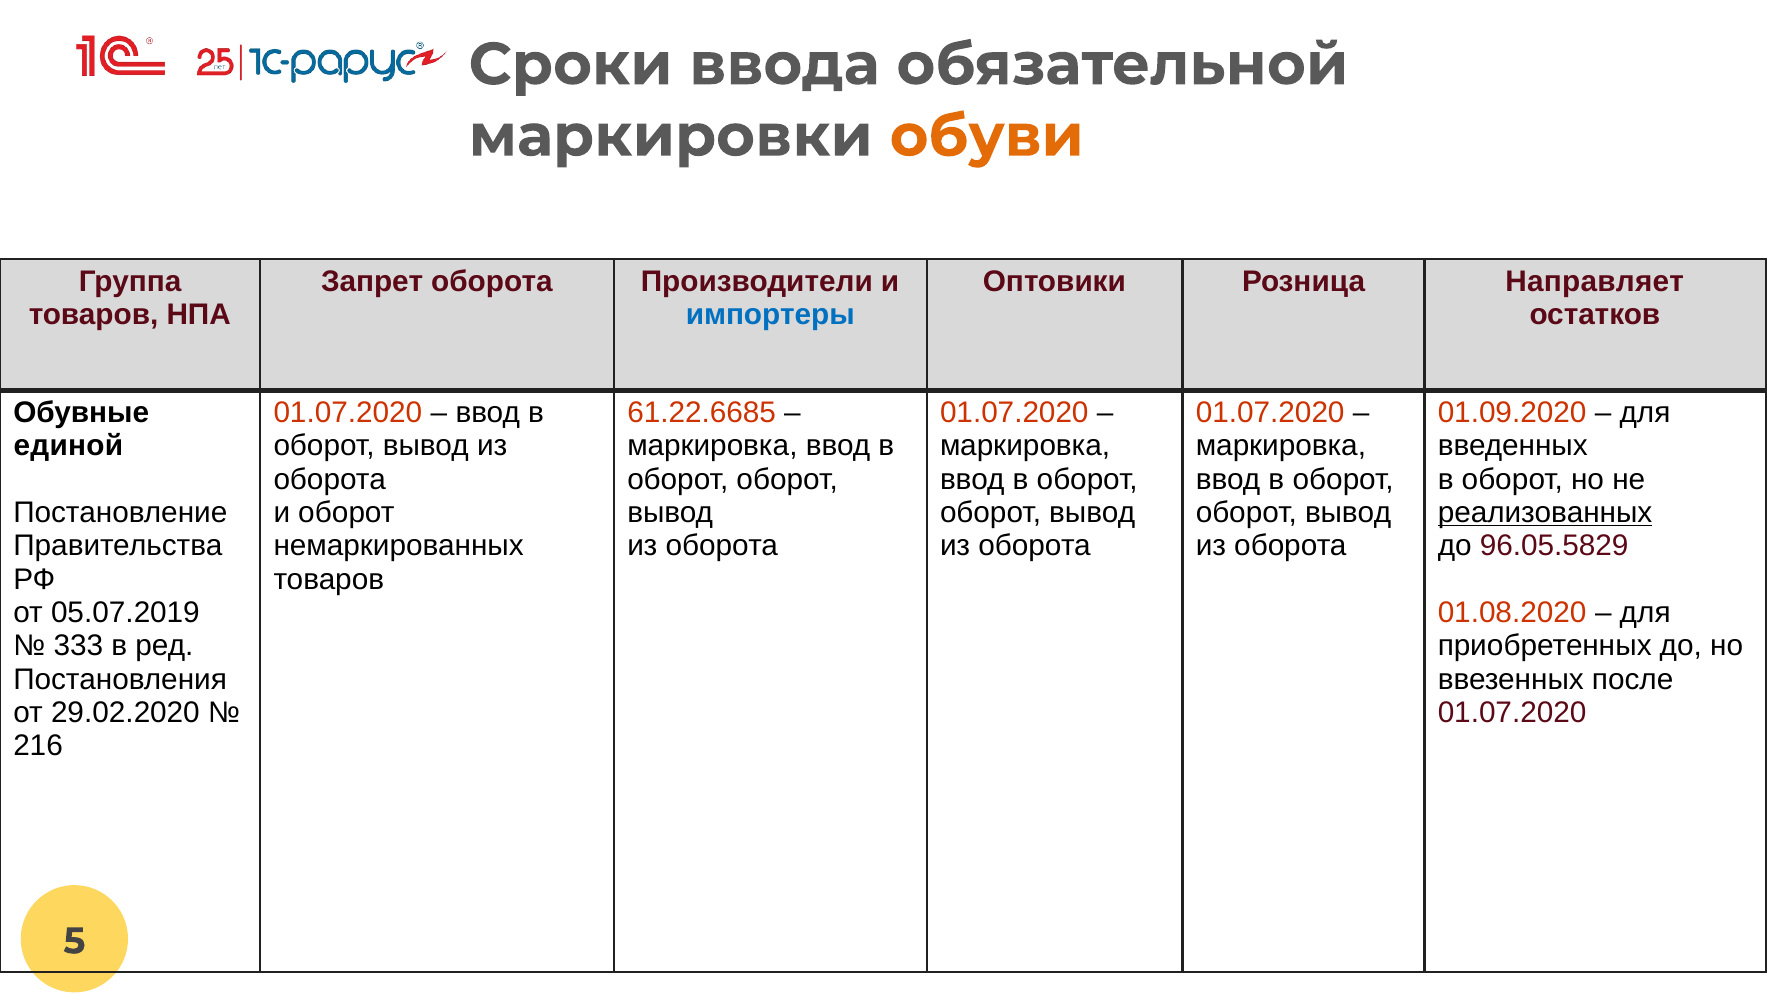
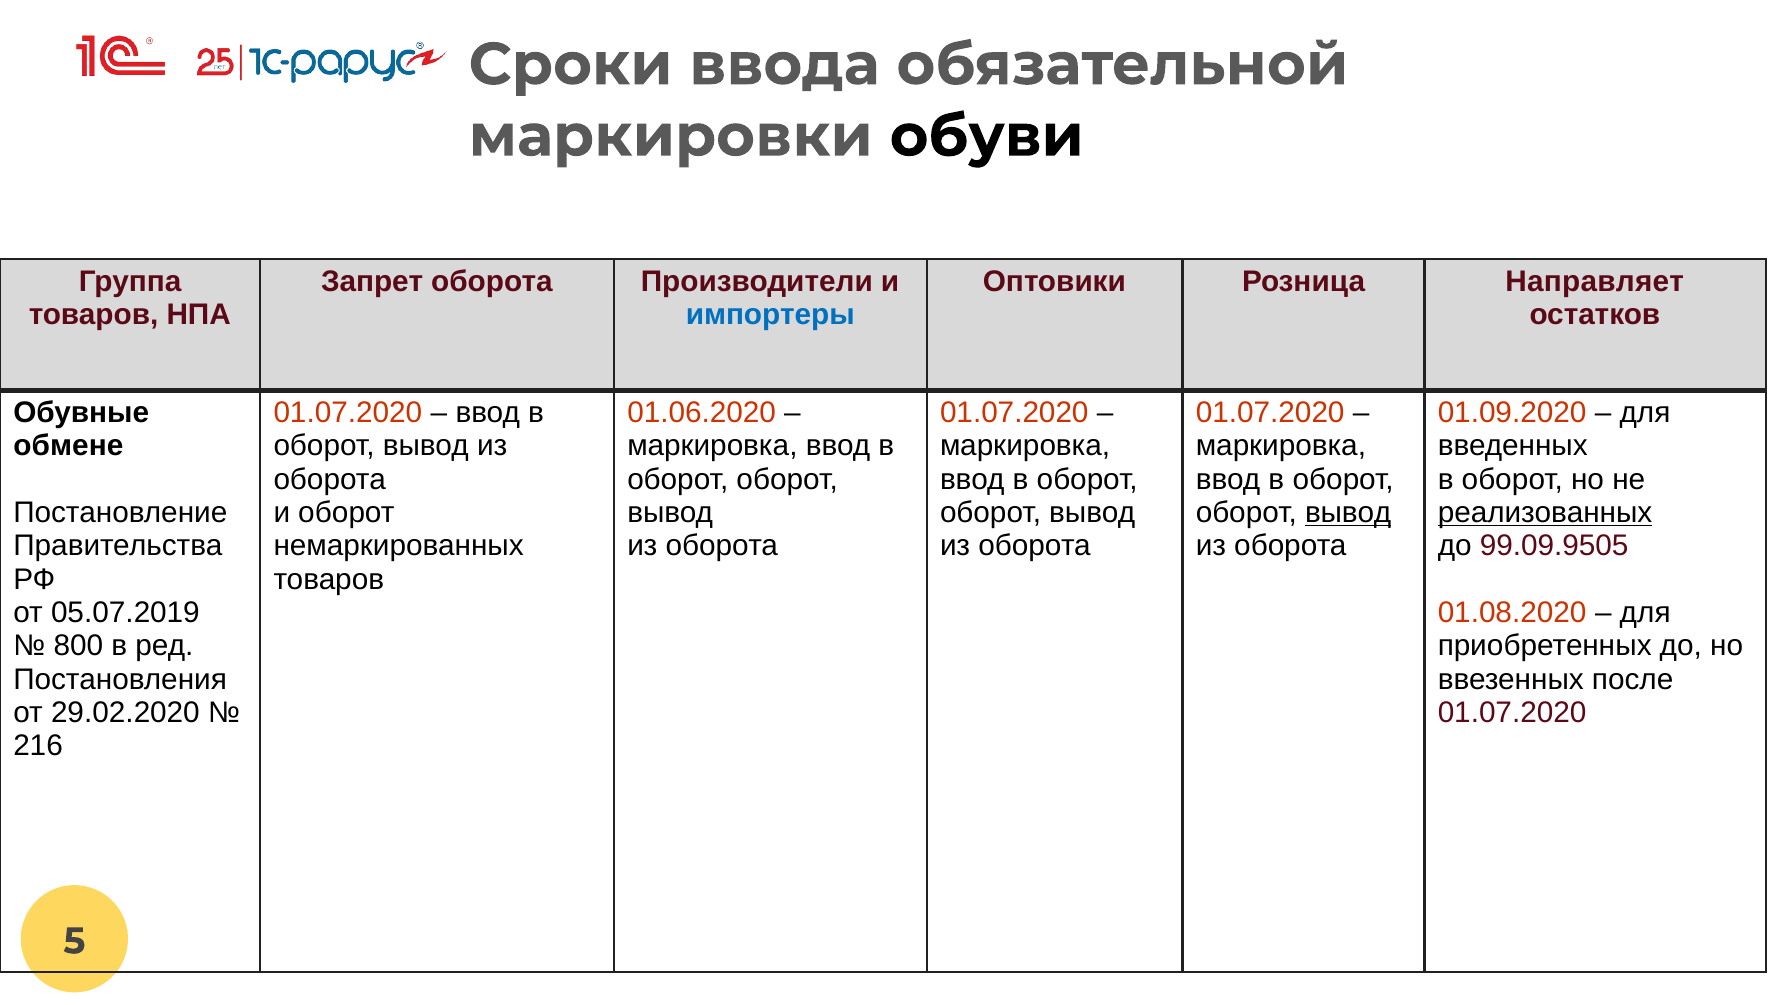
обуви colour: orange -> black
61.22.6685: 61.22.6685 -> 01.06.2020
единой: единой -> обмене
вывод at (1348, 513) underline: none -> present
96.05.5829: 96.05.5829 -> 99.09.9505
333: 333 -> 800
